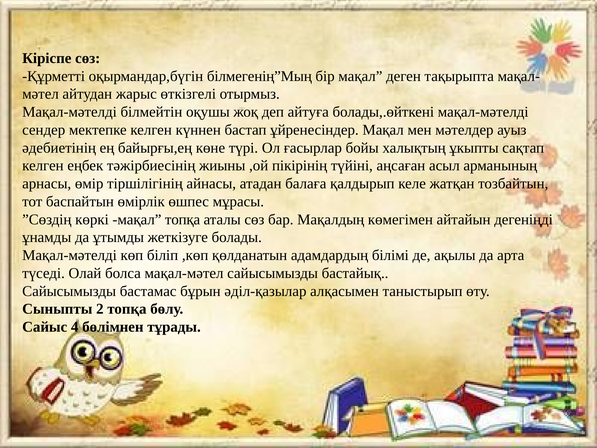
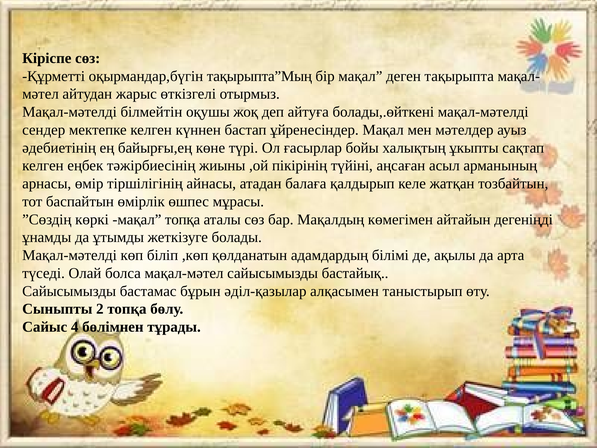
білмегенің”Мың: білмегенің”Мың -> тақырыпта”Мың
